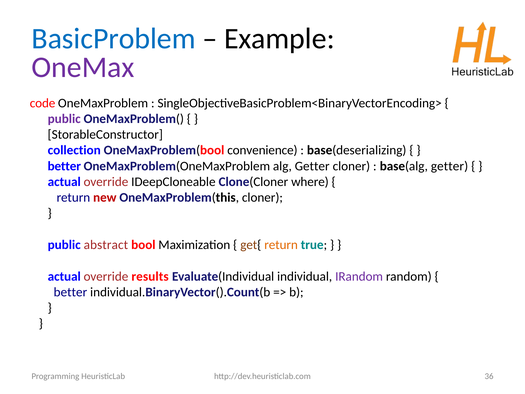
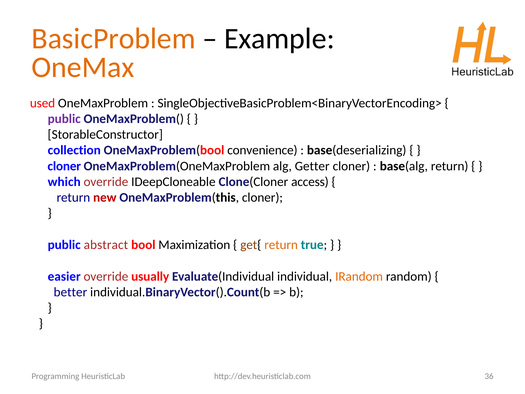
BasicProblem colour: blue -> orange
OneMax colour: purple -> orange
code: code -> used
better at (64, 166): better -> cloner
base(alg getter: getter -> return
actual at (64, 182): actual -> which
where: where -> access
actual at (64, 276): actual -> easier
results: results -> usually
IRandom colour: purple -> orange
